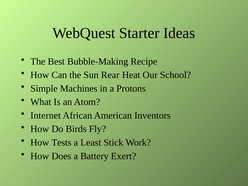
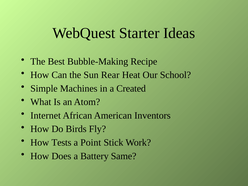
Protons: Protons -> Created
Least: Least -> Point
Exert: Exert -> Same
